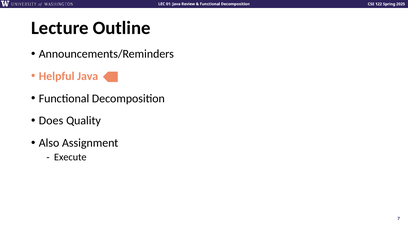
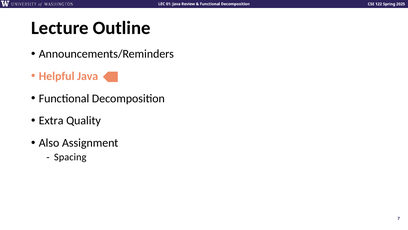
Does: Does -> Extra
Execute: Execute -> Spacing
